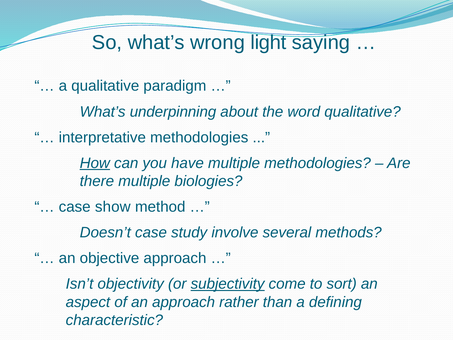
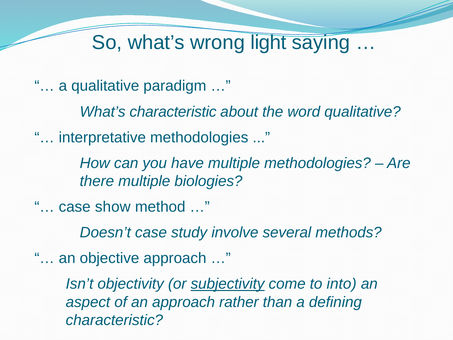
What’s underpinning: underpinning -> characteristic
How underline: present -> none
sort: sort -> into
